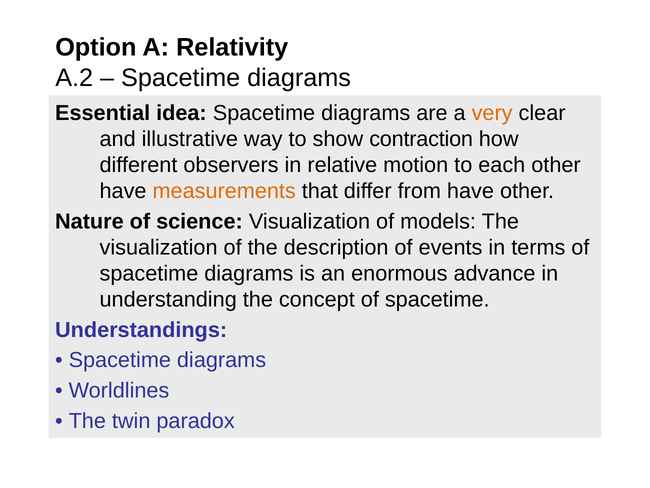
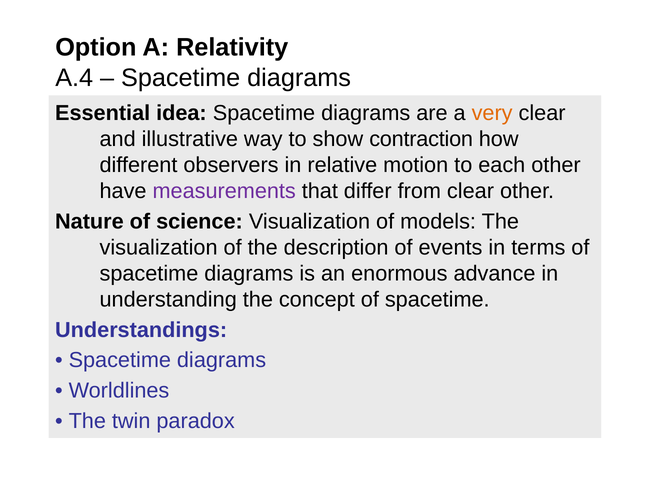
A.2: A.2 -> A.4
measurements colour: orange -> purple
from have: have -> clear
